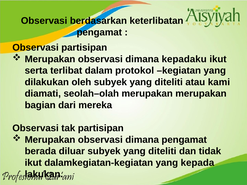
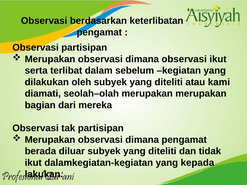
dimana kepadaku: kepadaku -> observasi
protokol: protokol -> sebelum
